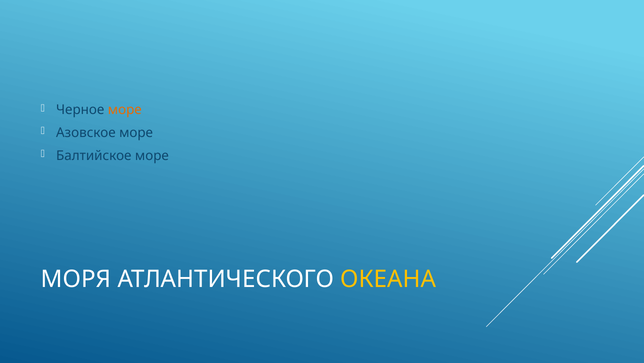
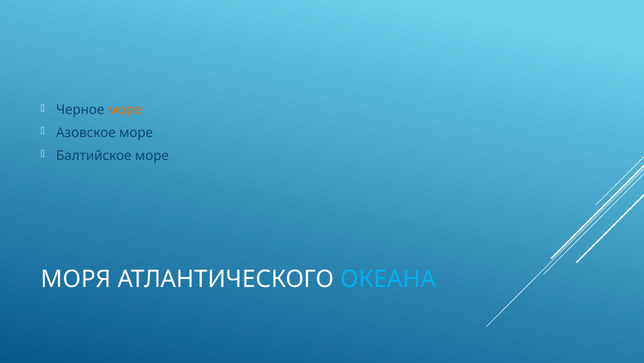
ОКЕАНА colour: yellow -> light blue
